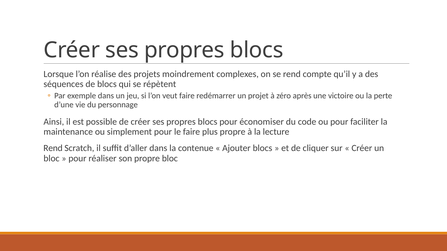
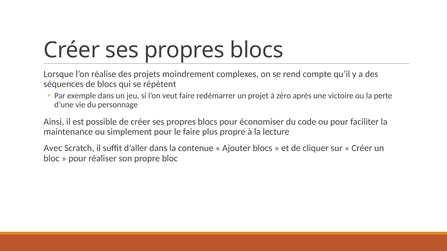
Rend at (53, 148): Rend -> Avec
